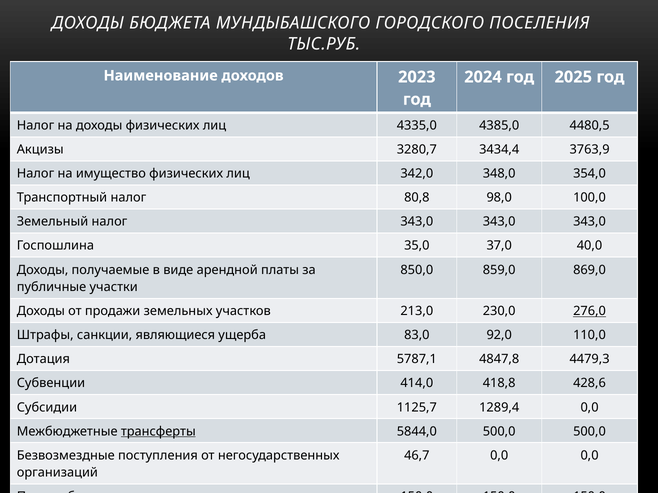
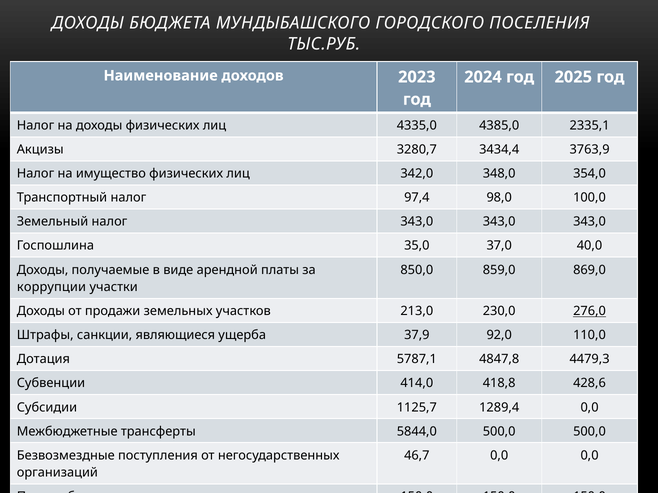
4480,5: 4480,5 -> 2335,1
80,8: 80,8 -> 97,4
публичные: публичные -> коррупции
83,0: 83,0 -> 37,9
трансферты underline: present -> none
